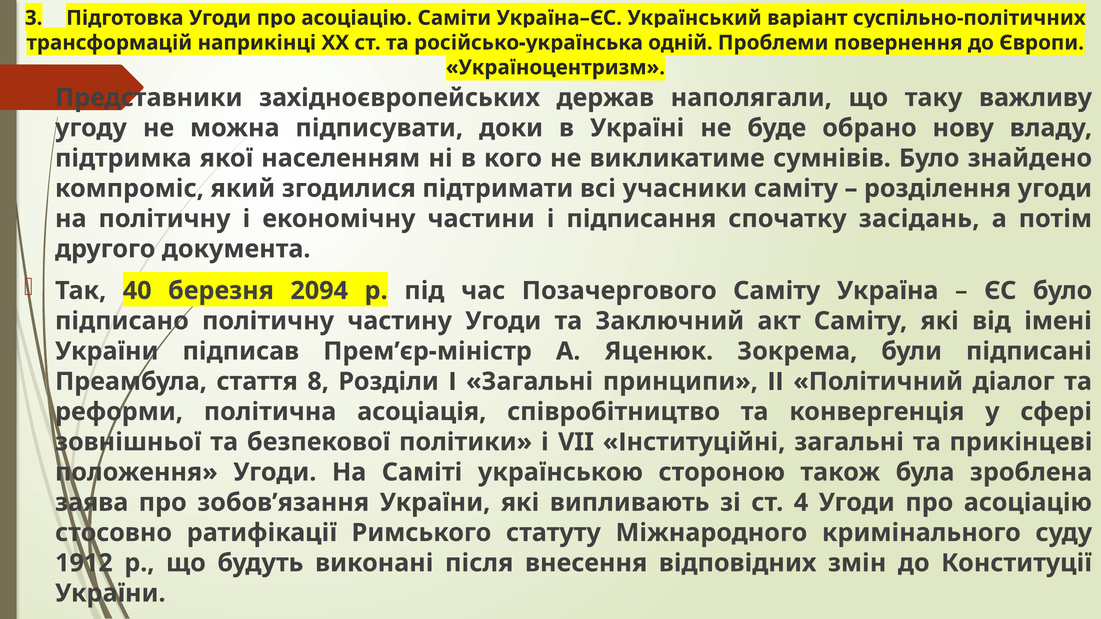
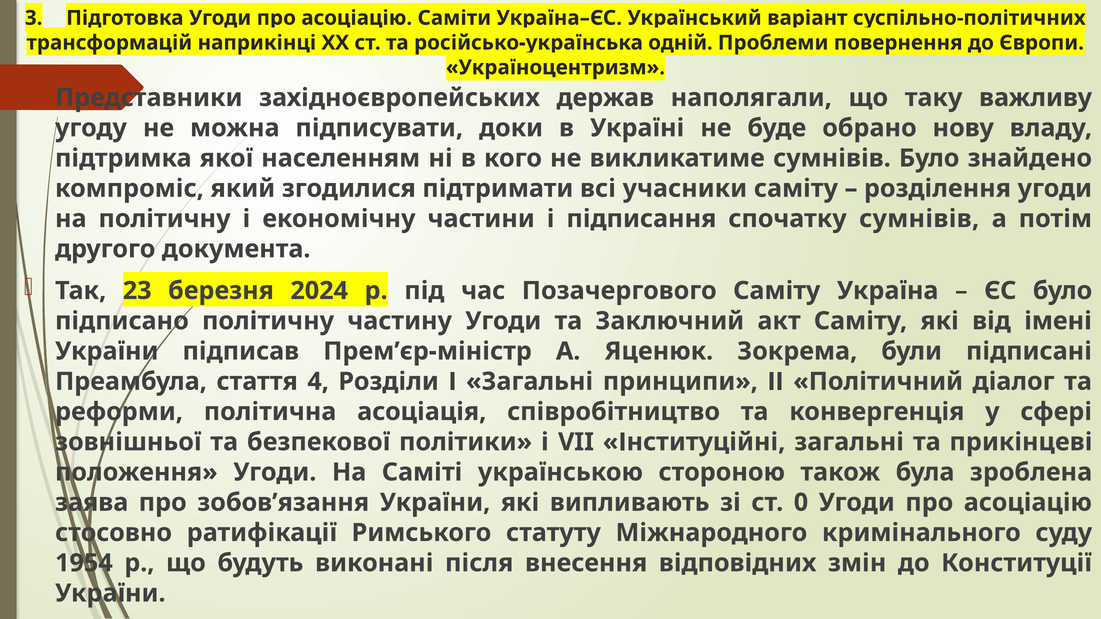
спочатку засідань: засідань -> сумнівів
40: 40 -> 23
2094: 2094 -> 2024
8: 8 -> 4
4: 4 -> 0
1912: 1912 -> 1954
